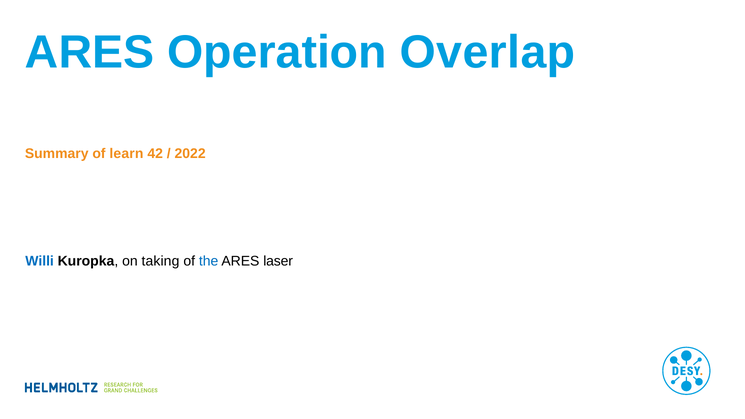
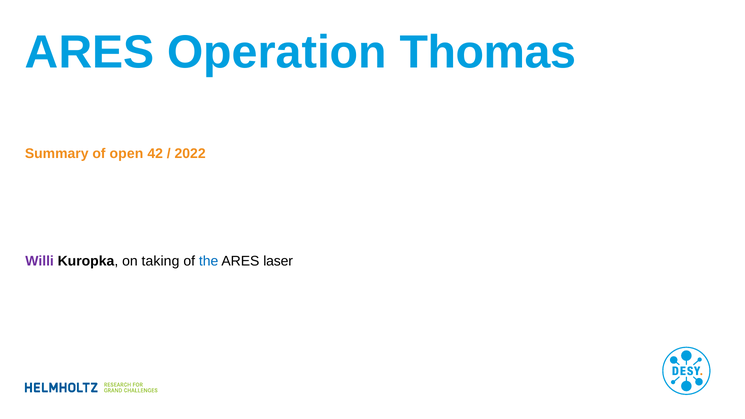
Overlap: Overlap -> Thomas
learn: learn -> open
Willi colour: blue -> purple
